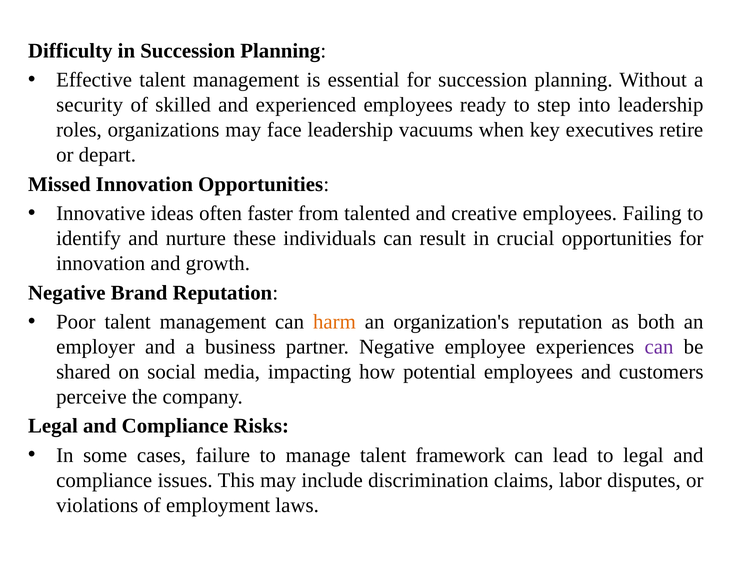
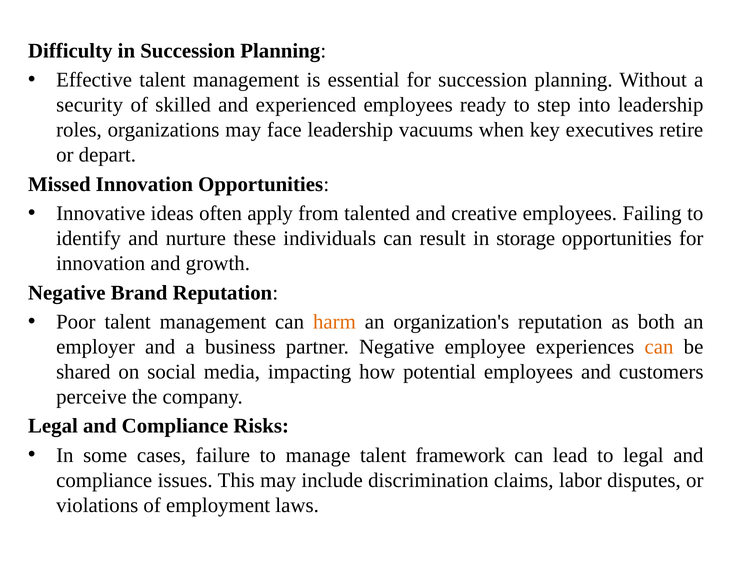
faster: faster -> apply
crucial: crucial -> storage
can at (659, 347) colour: purple -> orange
